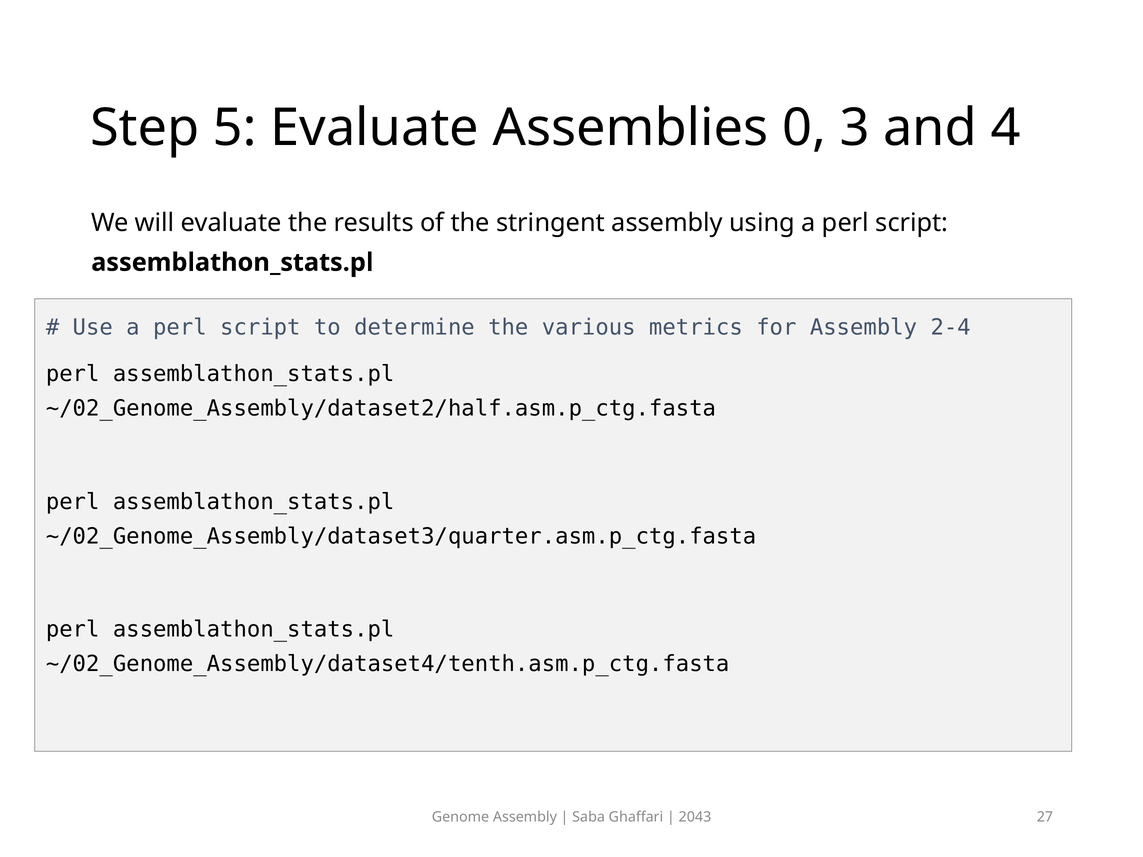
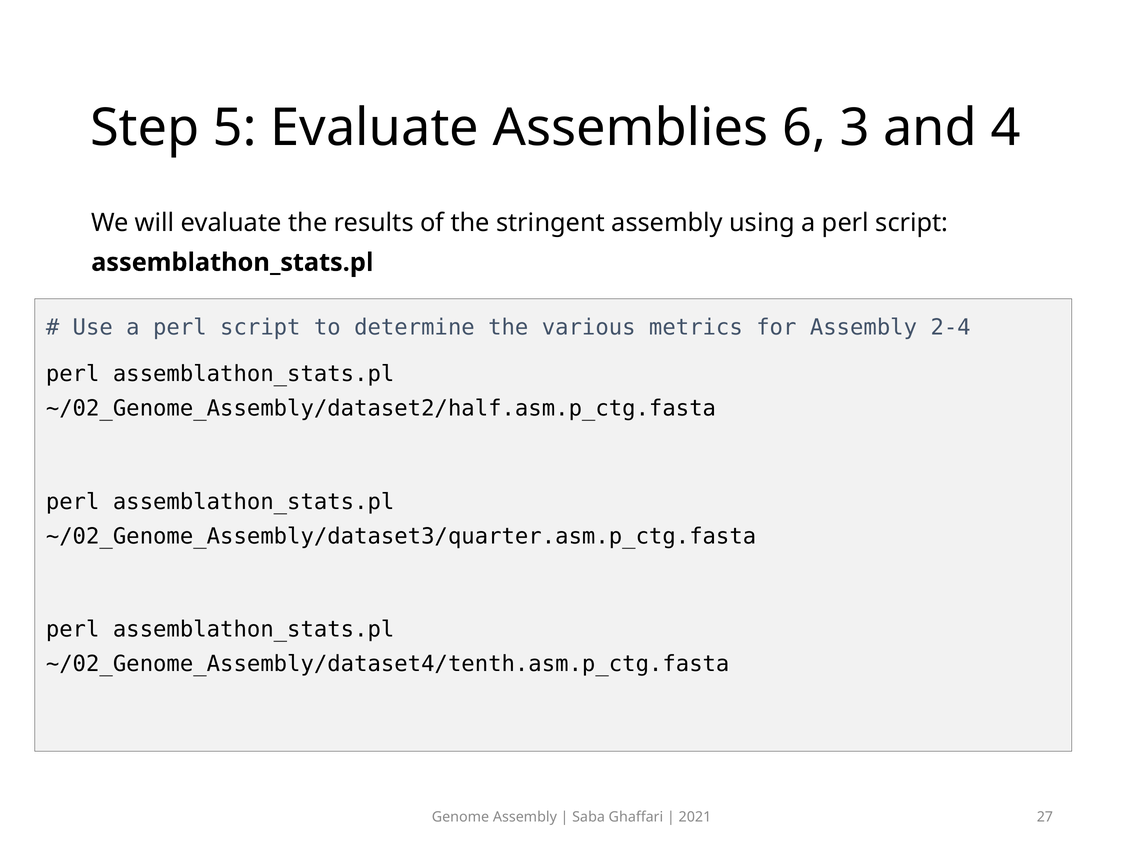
0: 0 -> 6
2043: 2043 -> 2021
